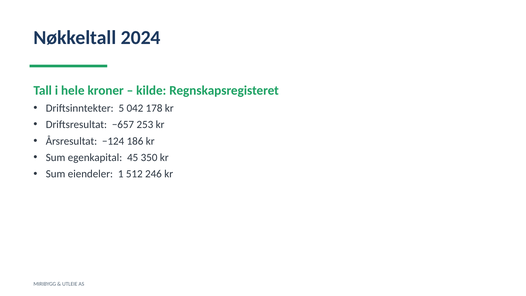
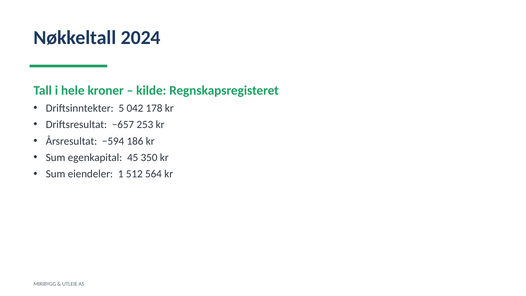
−124: −124 -> −594
246: 246 -> 564
